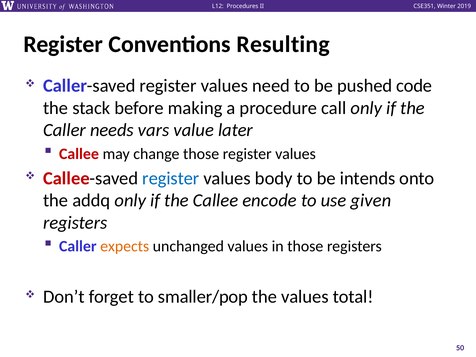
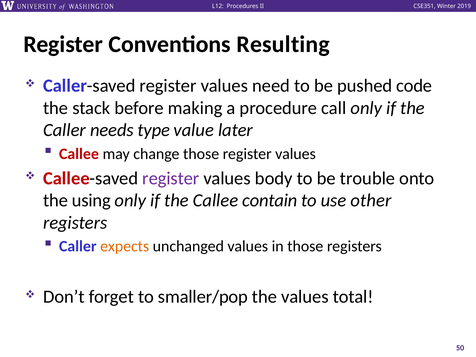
vars: vars -> type
register at (171, 178) colour: blue -> purple
intends: intends -> trouble
addq: addq -> using
encode: encode -> contain
given: given -> other
